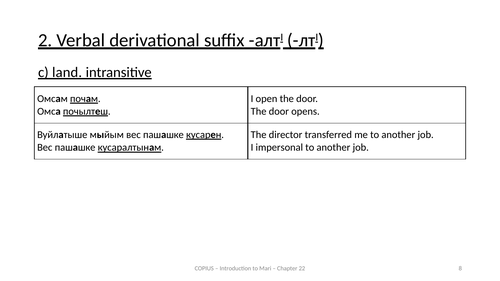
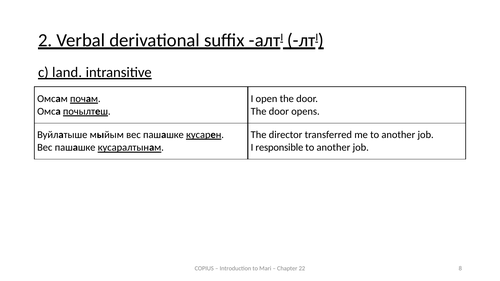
impersonal: impersonal -> responsible
